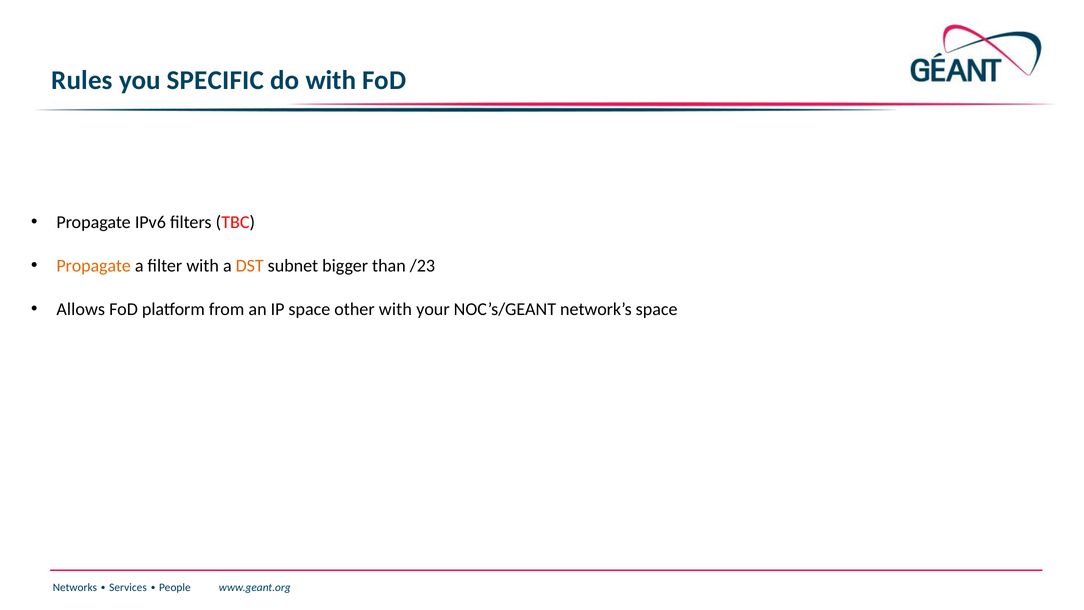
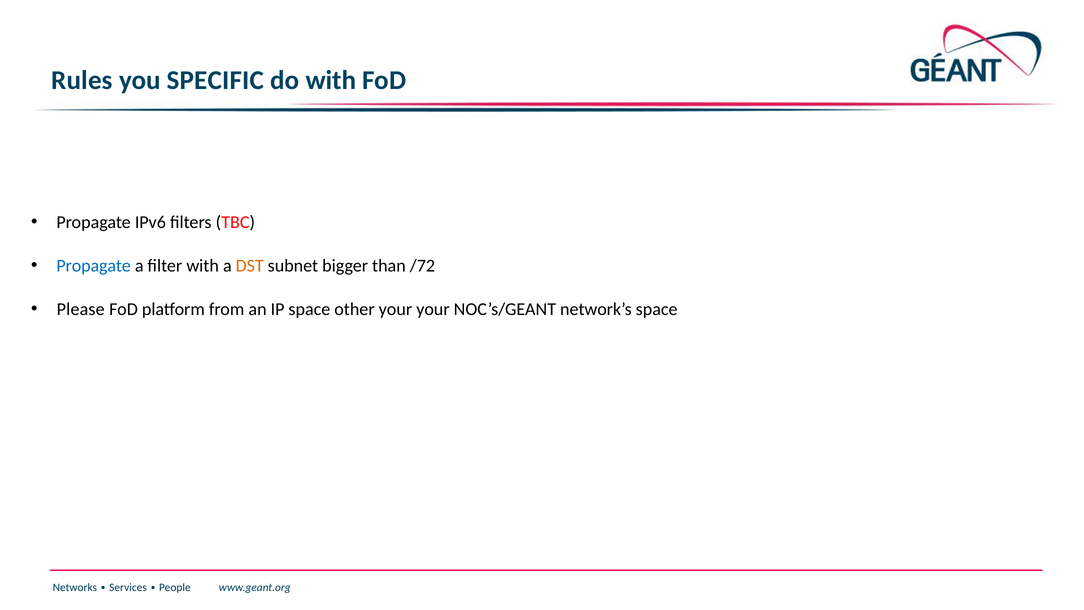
Propagate at (94, 266) colour: orange -> blue
/23: /23 -> /72
Allows: Allows -> Please
other with: with -> your
